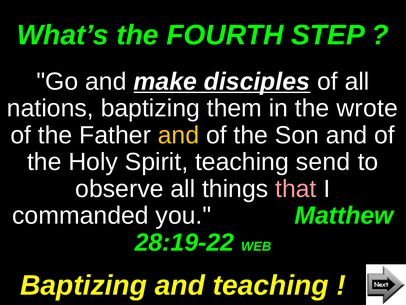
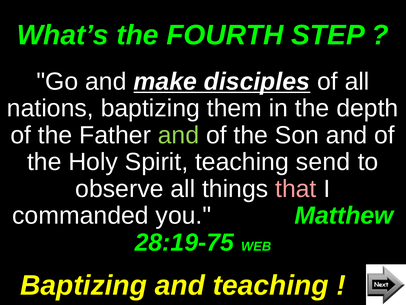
wrote: wrote -> depth
and at (178, 135) colour: yellow -> light green
28:19-22: 28:19-22 -> 28:19-75
